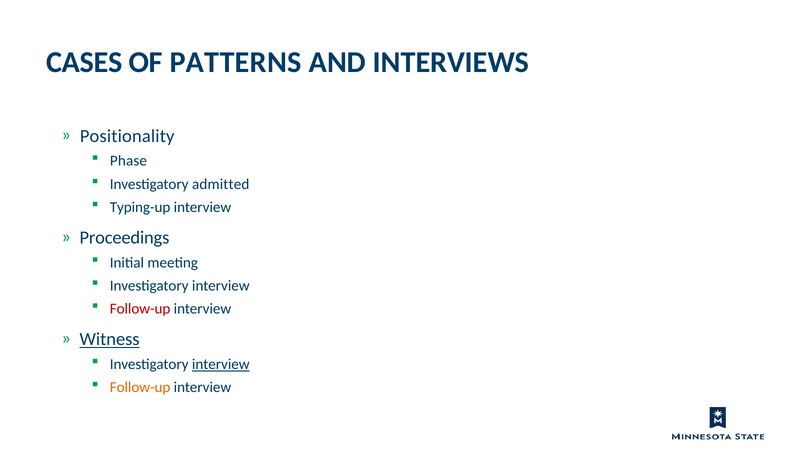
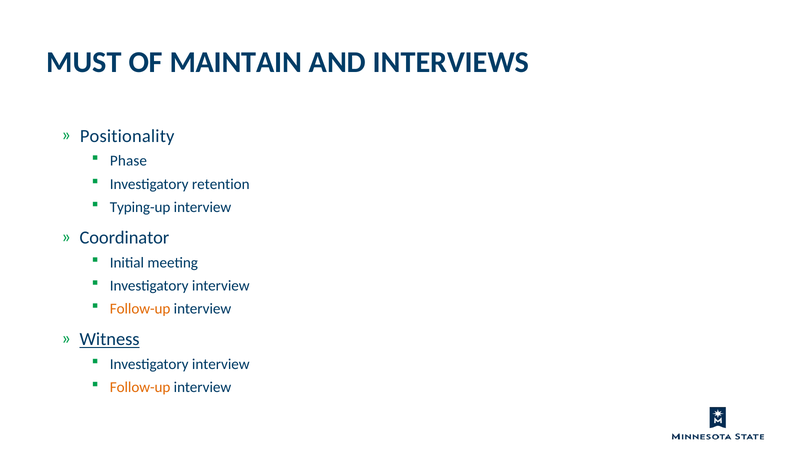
CASES: CASES -> MUST
PATTERNS: PATTERNS -> MAINTAIN
admitted: admitted -> retention
Proceedings: Proceedings -> Coordinator
Follow-up at (140, 309) colour: red -> orange
interview at (221, 365) underline: present -> none
